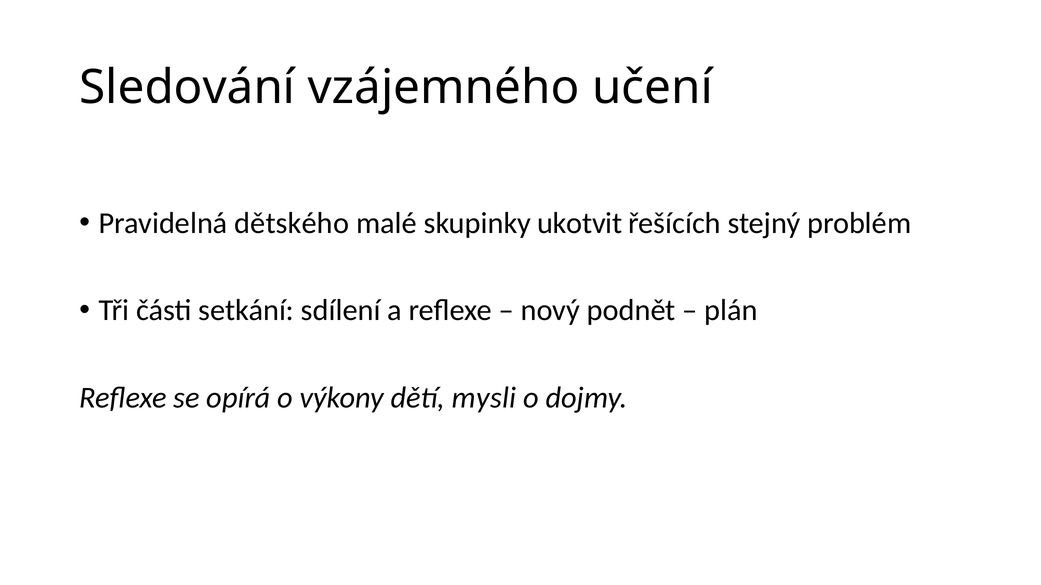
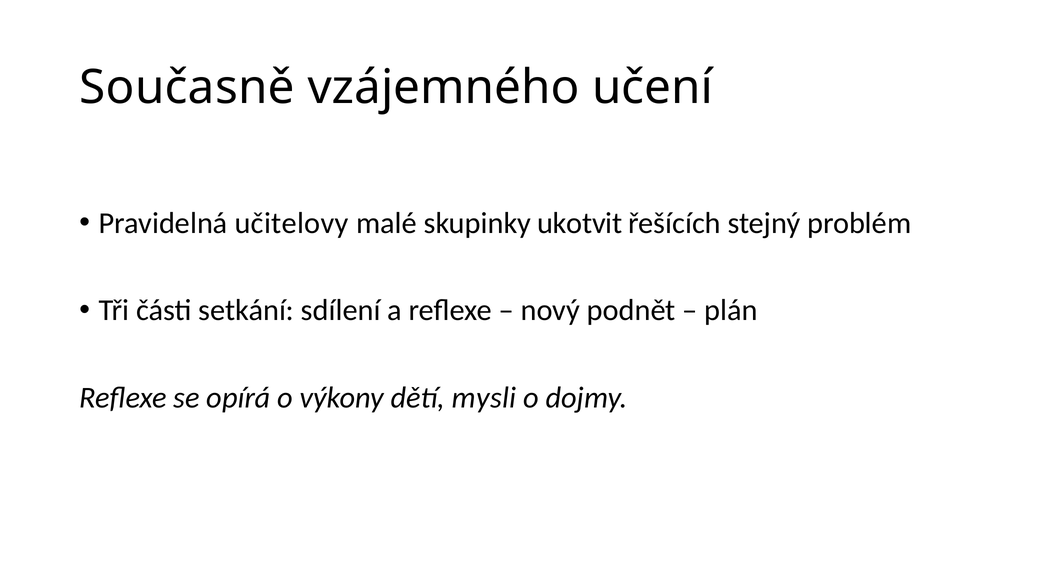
Sledování: Sledování -> Současně
dětského: dětského -> učitelovy
